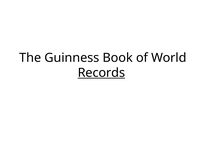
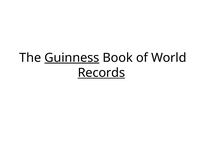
Guinness underline: none -> present
